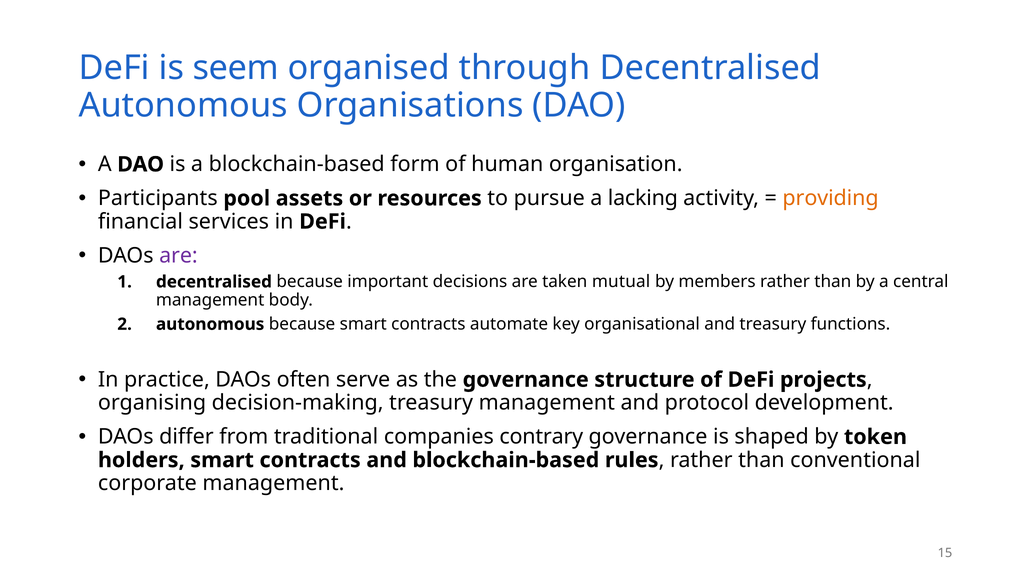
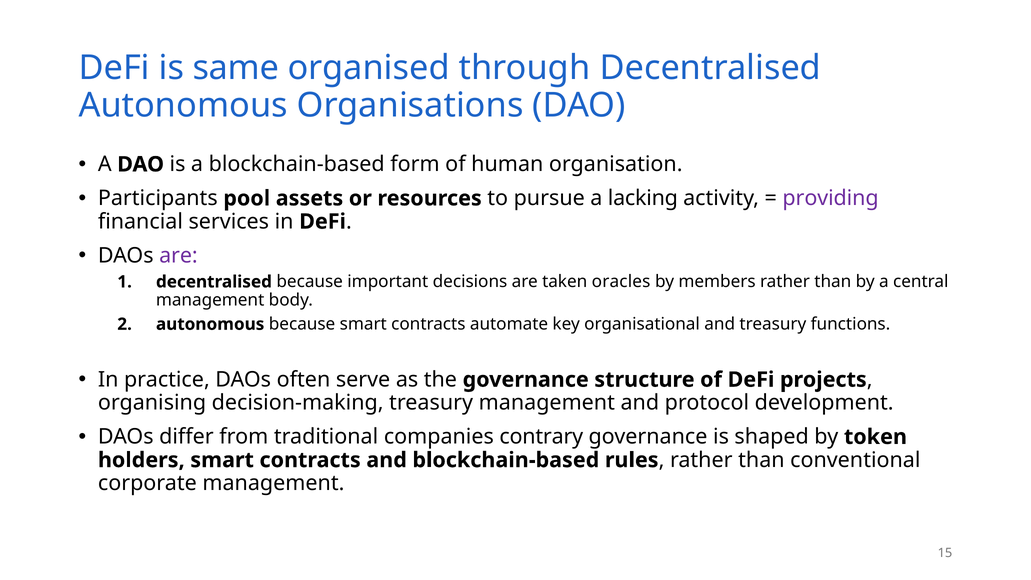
seem: seem -> same
providing colour: orange -> purple
mutual: mutual -> oracles
